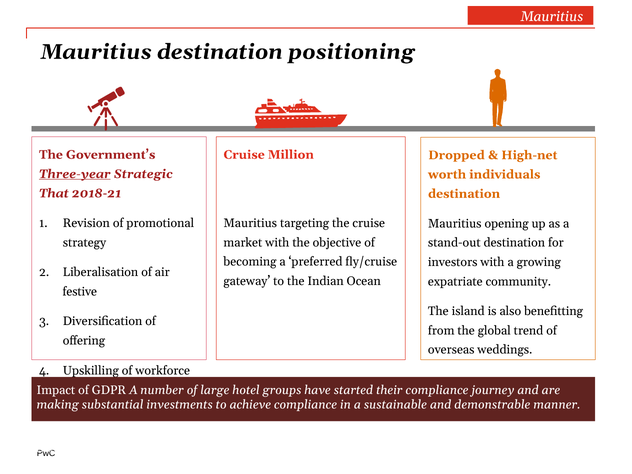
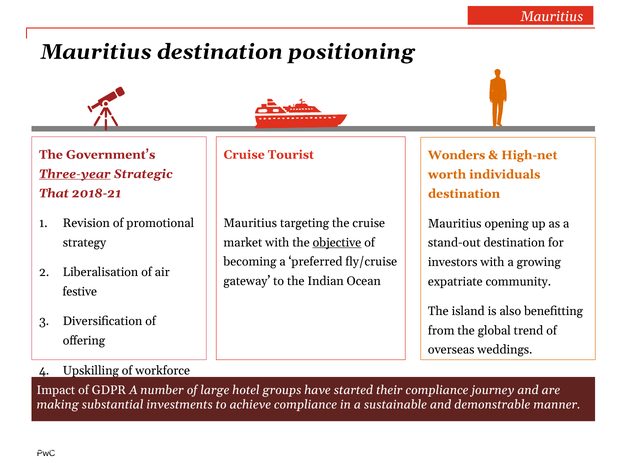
Million: Million -> Tourist
Dropped: Dropped -> Wonders
objective underline: none -> present
